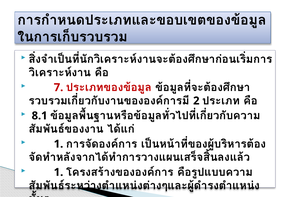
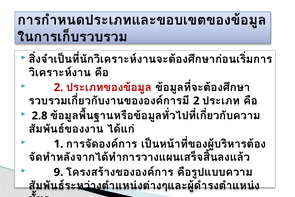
7 at (59, 87): 7 -> 2
8.1: 8.1 -> 2.8
1 at (59, 172): 1 -> 9
